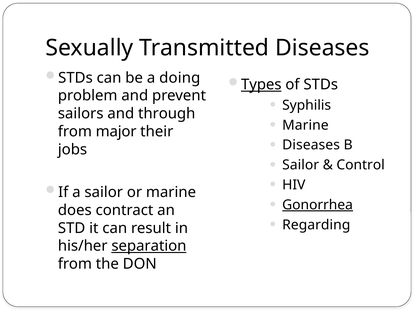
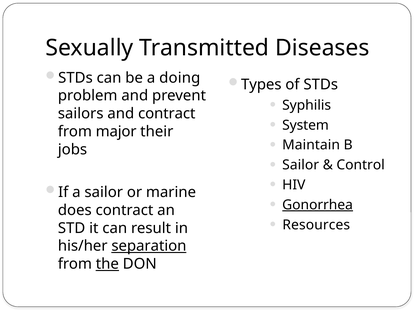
Types underline: present -> none
and through: through -> contract
Marine at (305, 125): Marine -> System
Diseases at (311, 145): Diseases -> Maintain
Regarding: Regarding -> Resources
the underline: none -> present
